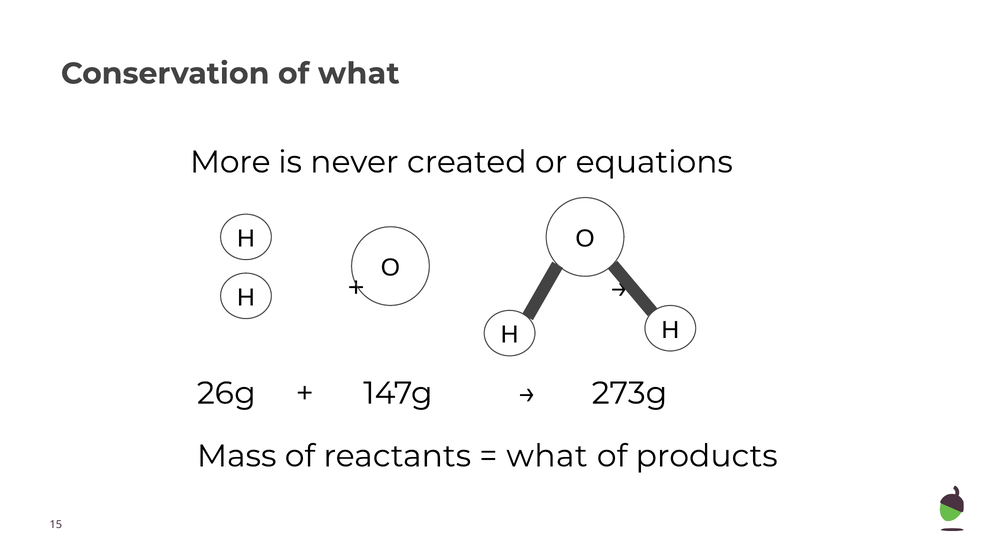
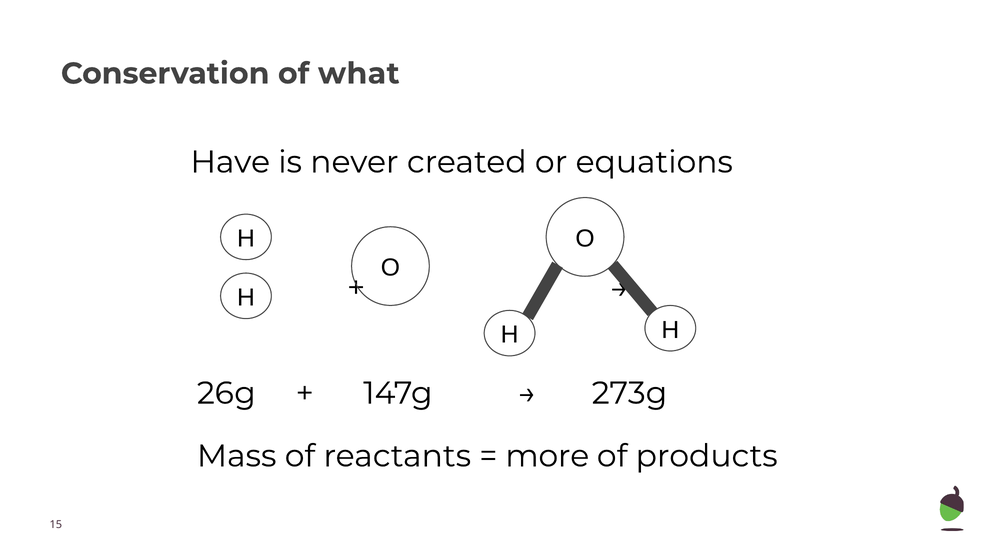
More: More -> Have
what at (547, 456): what -> more
